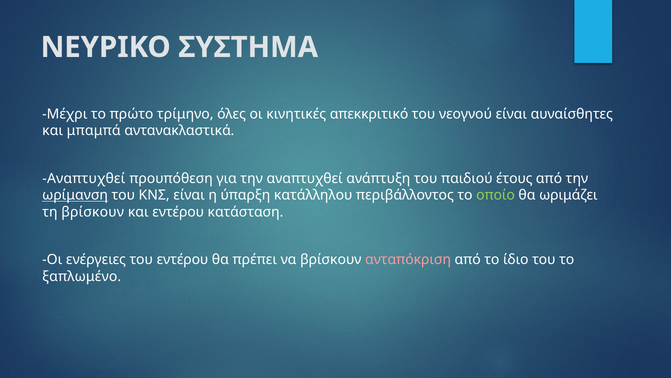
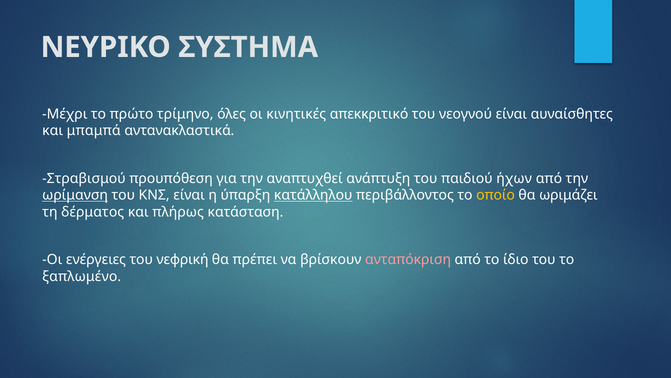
Αναπτυχθεί at (84, 178): Αναπτυχθεί -> Στραβισμού
έτους: έτους -> ήχων
κατάλληλου underline: none -> present
οποίο colour: light green -> yellow
τη βρίσκουν: βρίσκουν -> δέρματος
και εντέρου: εντέρου -> πλήρως
του εντέρου: εντέρου -> νεφρική
